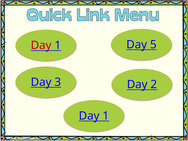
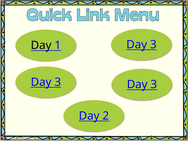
5 at (153, 45): 5 -> 3
Day at (41, 45) colour: red -> black
2 at (154, 84): 2 -> 3
1 at (106, 116): 1 -> 2
